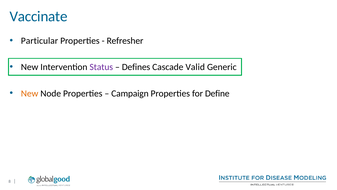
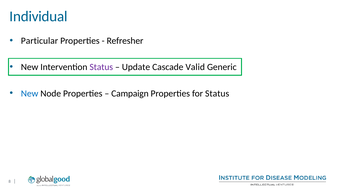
Vaccinate: Vaccinate -> Individual
Defines: Defines -> Update
New at (30, 93) colour: orange -> blue
for Define: Define -> Status
